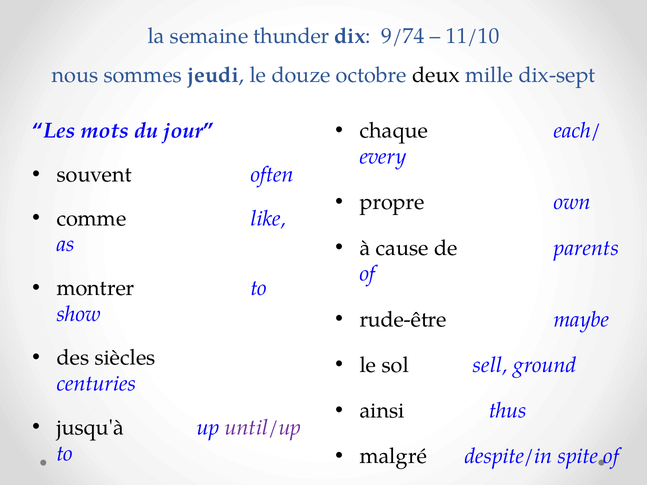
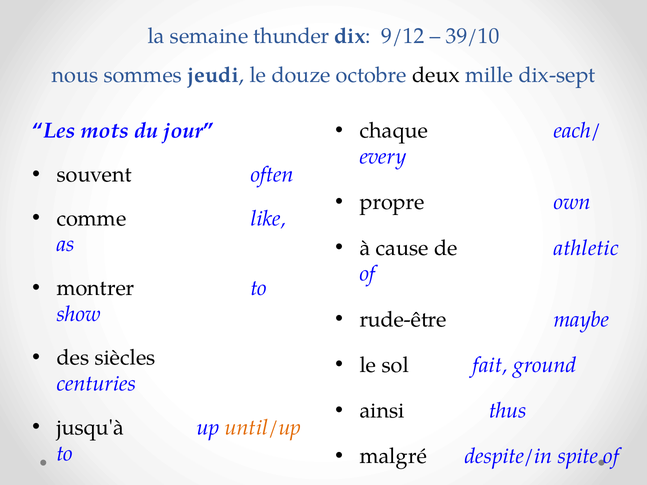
9/74: 9/74 -> 9/12
11/10: 11/10 -> 39/10
parents: parents -> athletic
sell: sell -> fait
until/up colour: purple -> orange
